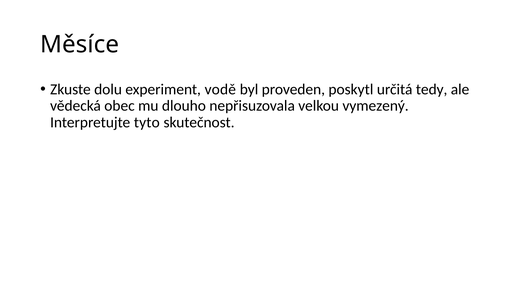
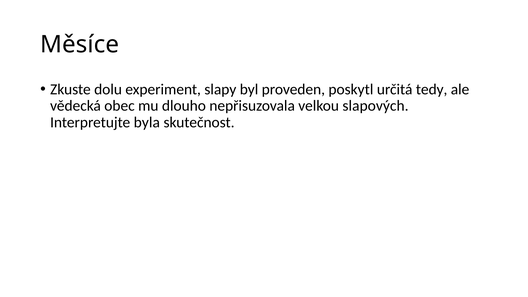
vodě: vodě -> slapy
vymezený: vymezený -> slapových
tyto: tyto -> byla
